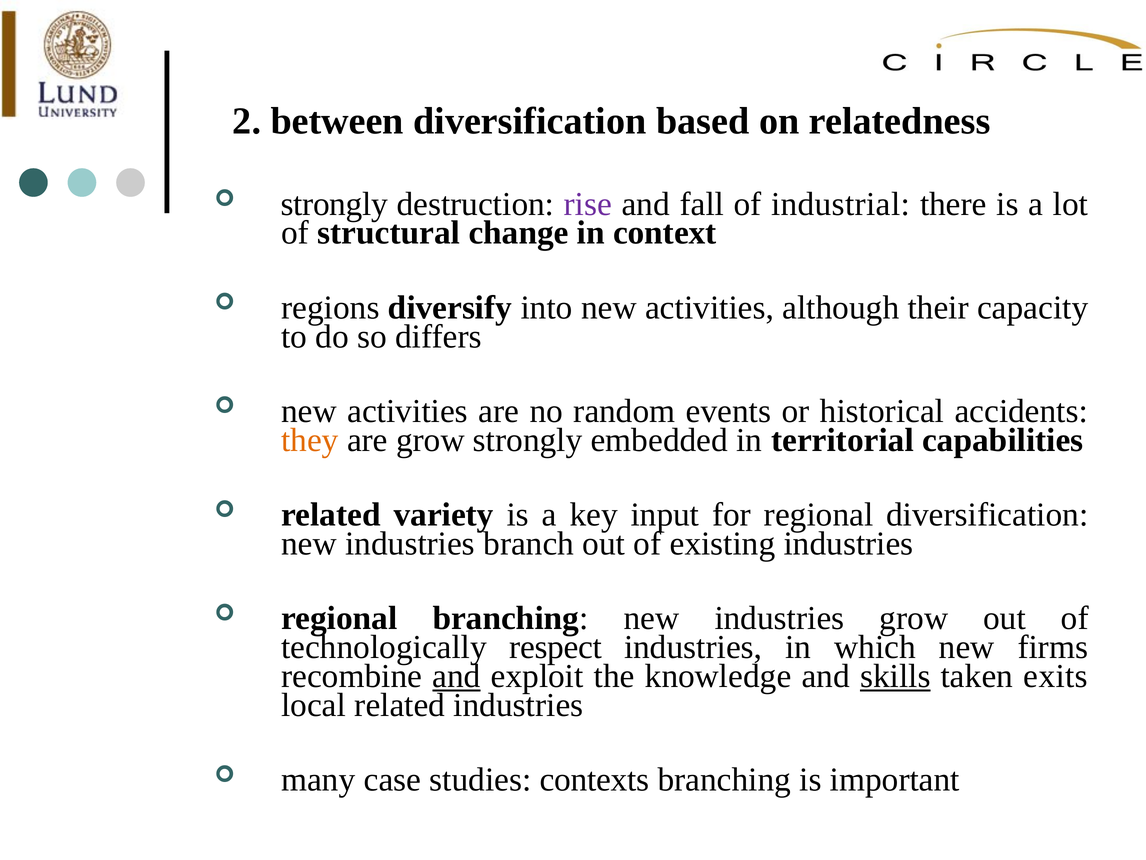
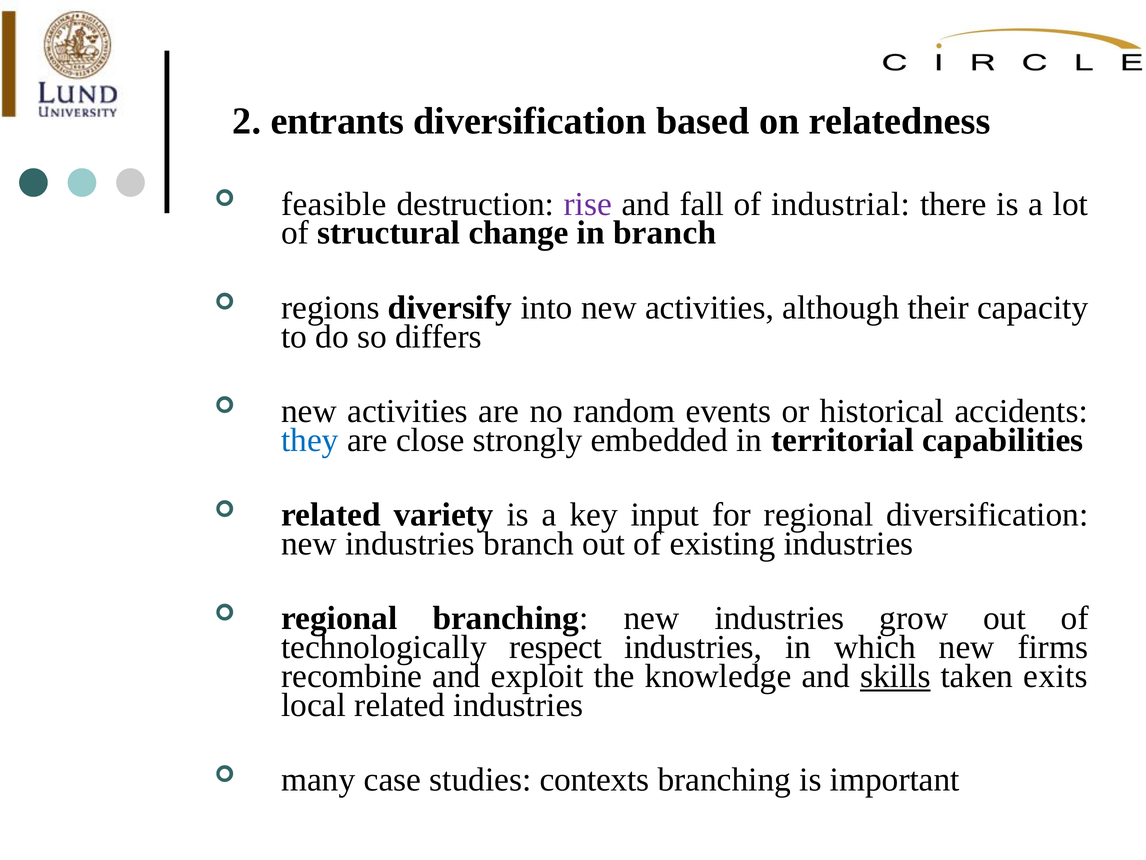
between: between -> entrants
strongly at (334, 204): strongly -> feasible
in context: context -> branch
they colour: orange -> blue
are grow: grow -> close
and at (456, 676) underline: present -> none
